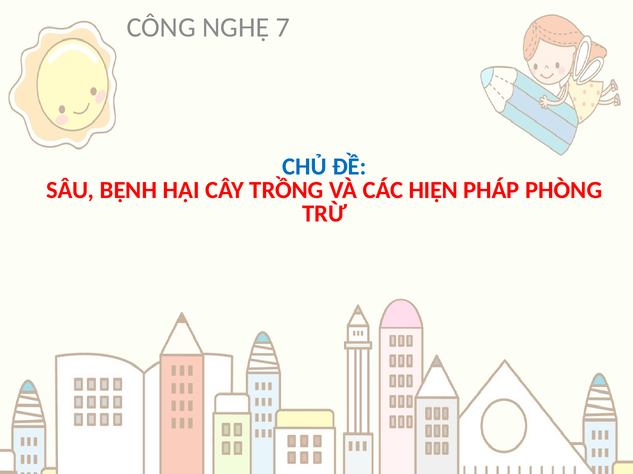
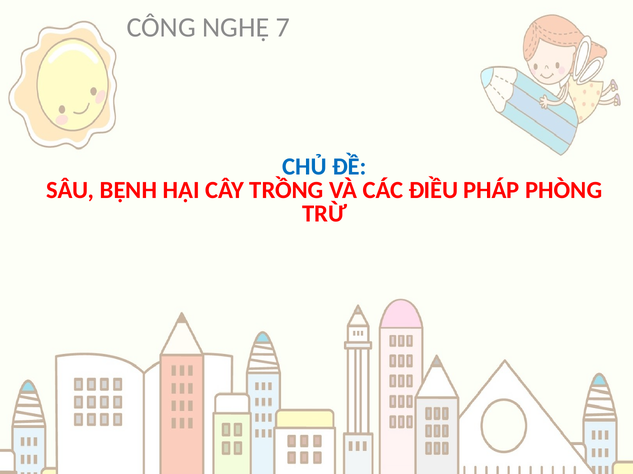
HIỆN: HIỆN -> ĐIỀU
